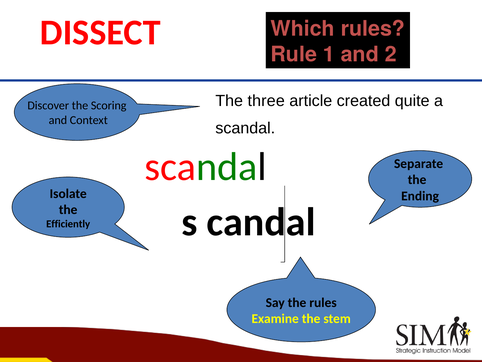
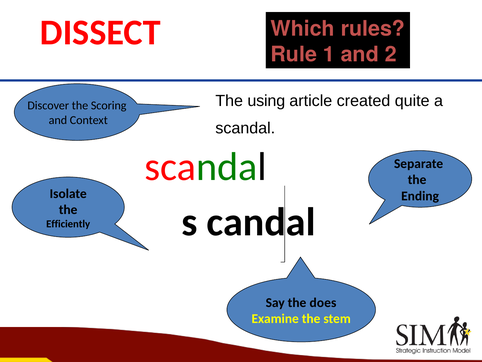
three: three -> using
the rules: rules -> does
